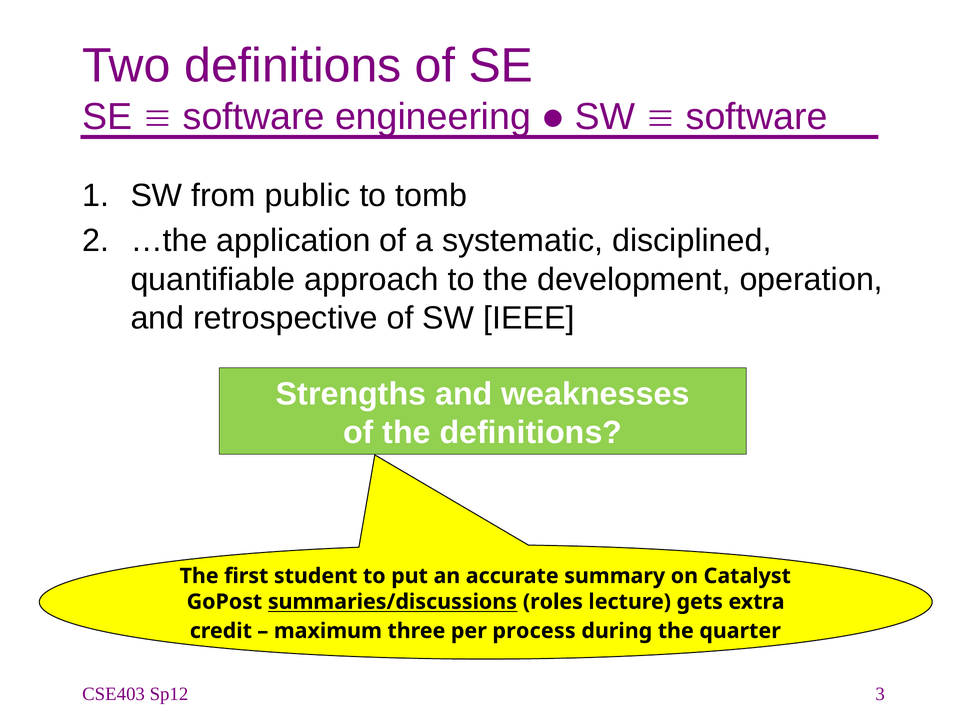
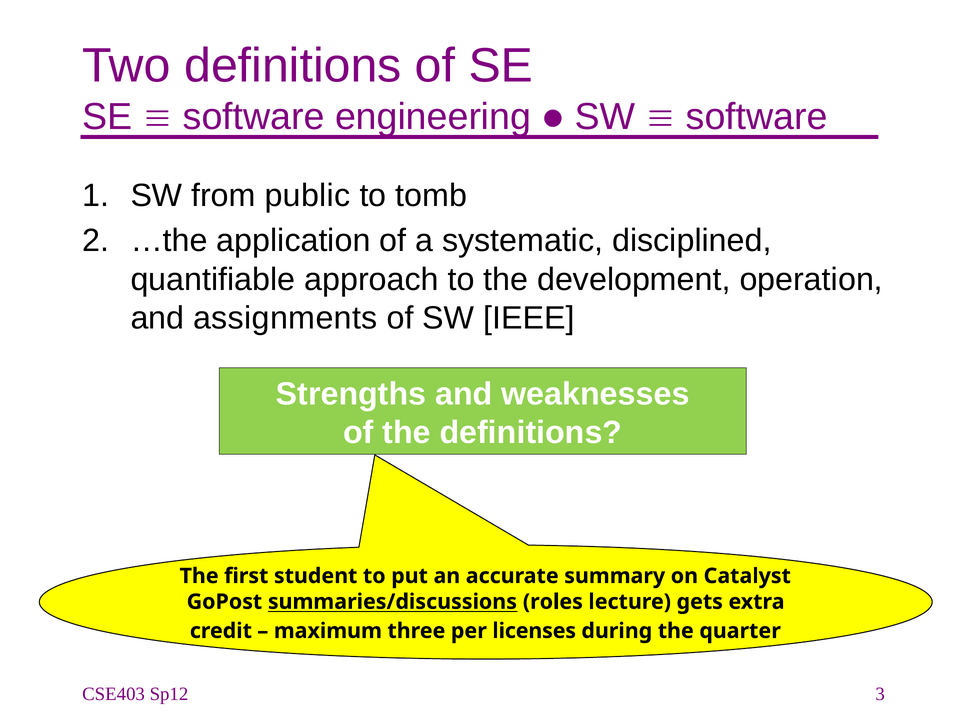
retrospective: retrospective -> assignments
process: process -> licenses
